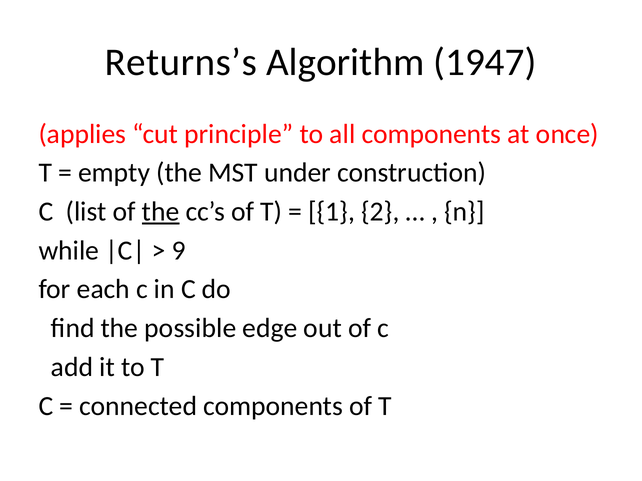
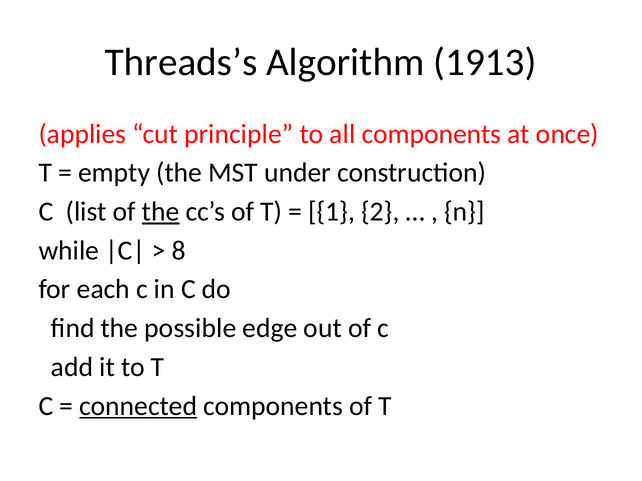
Returns’s: Returns’s -> Threads’s
1947: 1947 -> 1913
9: 9 -> 8
connected underline: none -> present
